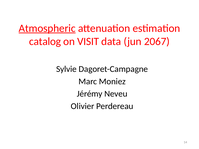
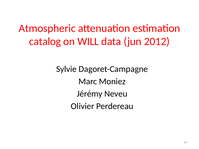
Atmospheric underline: present -> none
VISIT: VISIT -> WILL
2067: 2067 -> 2012
